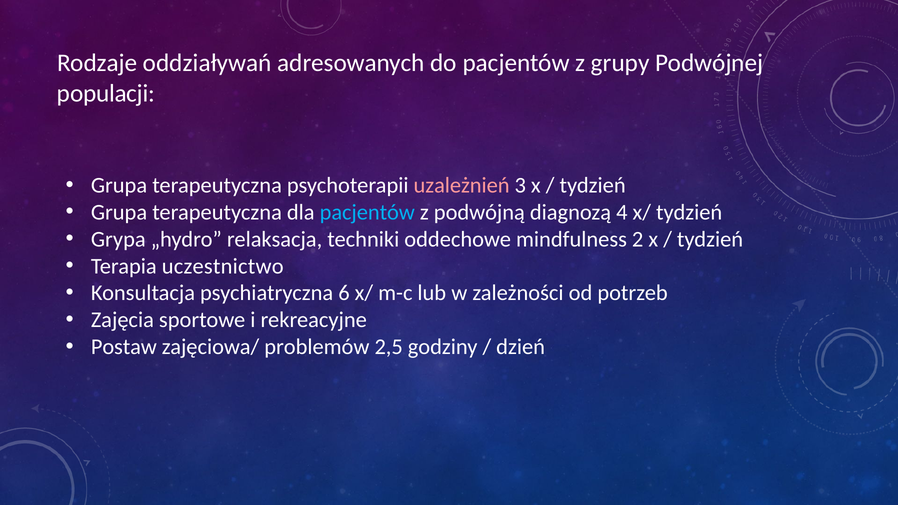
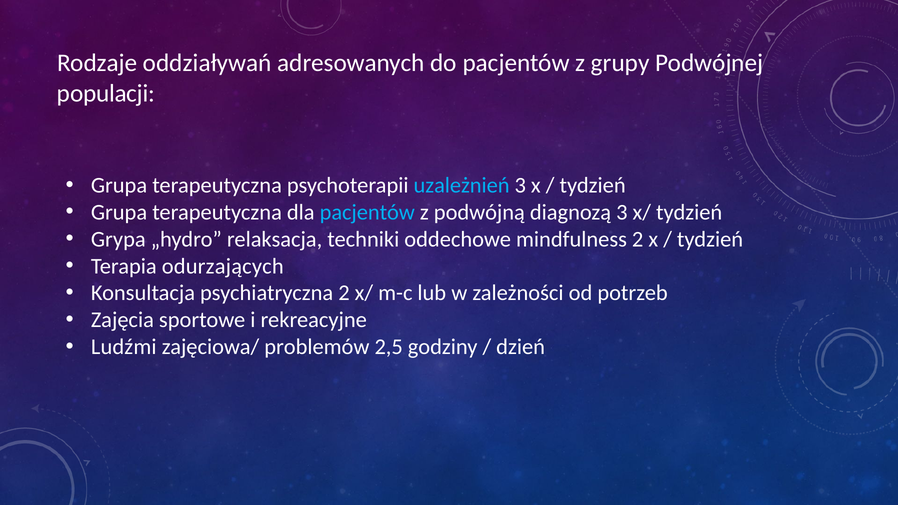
uzależnień colour: pink -> light blue
diagnozą 4: 4 -> 3
uczestnictwo: uczestnictwo -> odurzających
psychiatryczna 6: 6 -> 2
Postaw: Postaw -> Ludźmi
